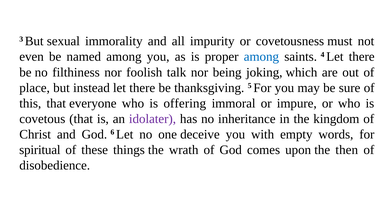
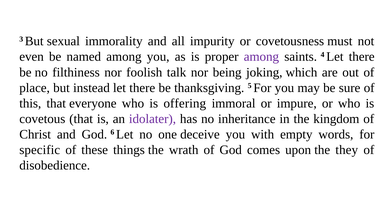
among at (261, 57) colour: blue -> purple
spiritual: spiritual -> specific
then: then -> they
